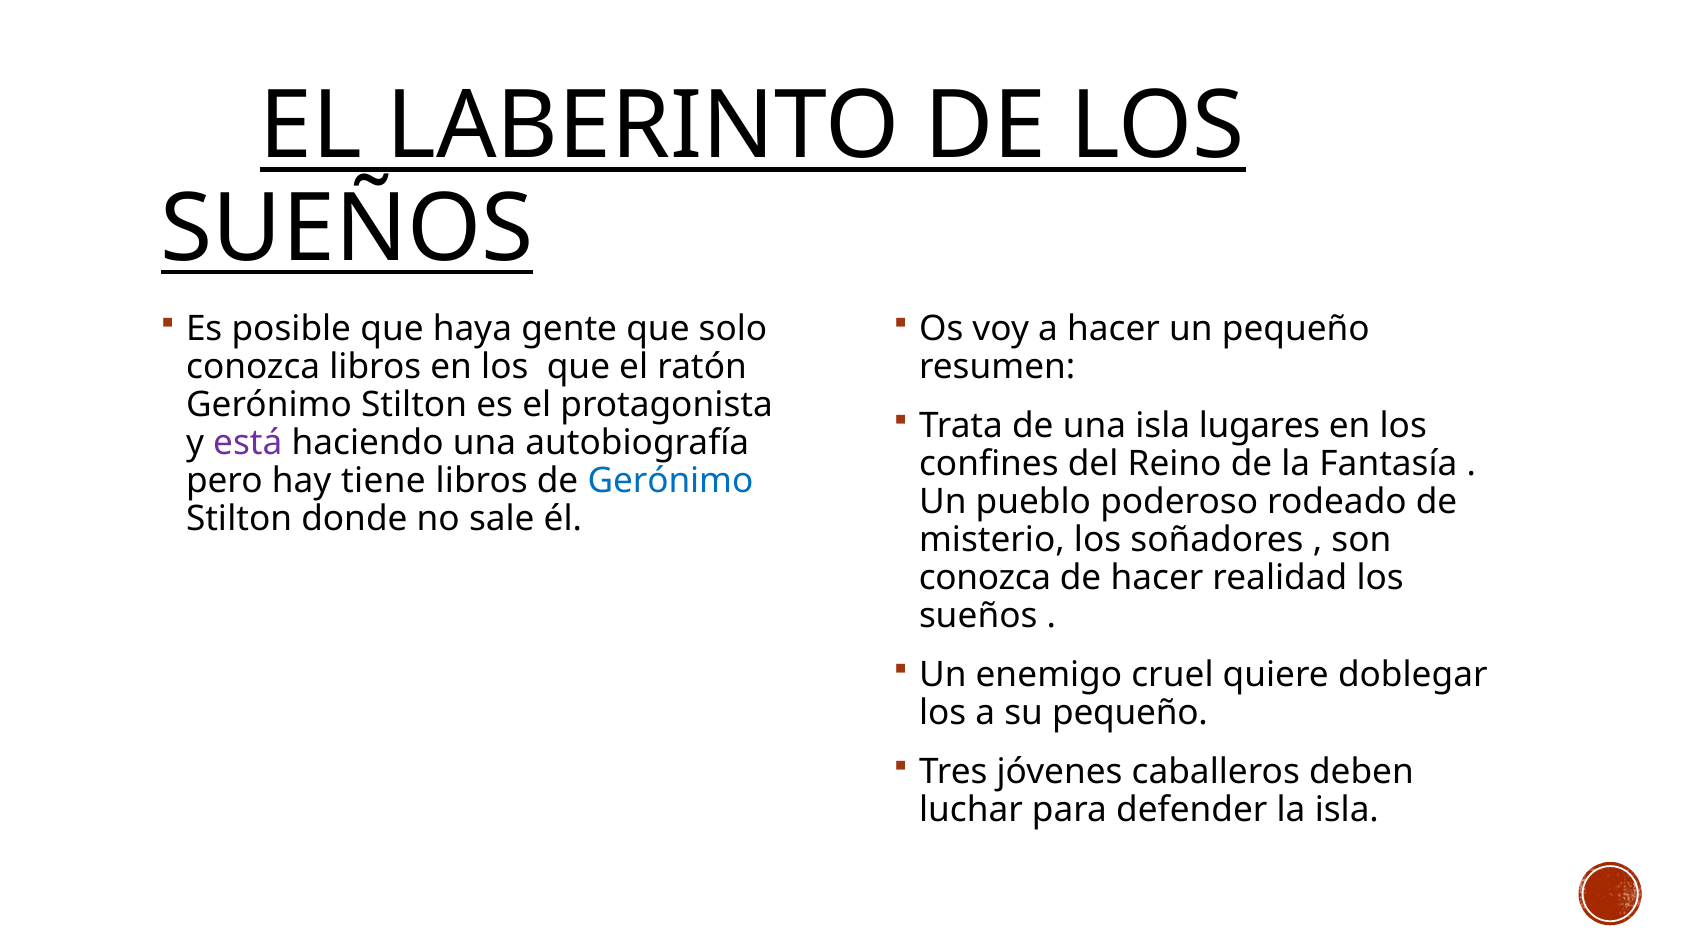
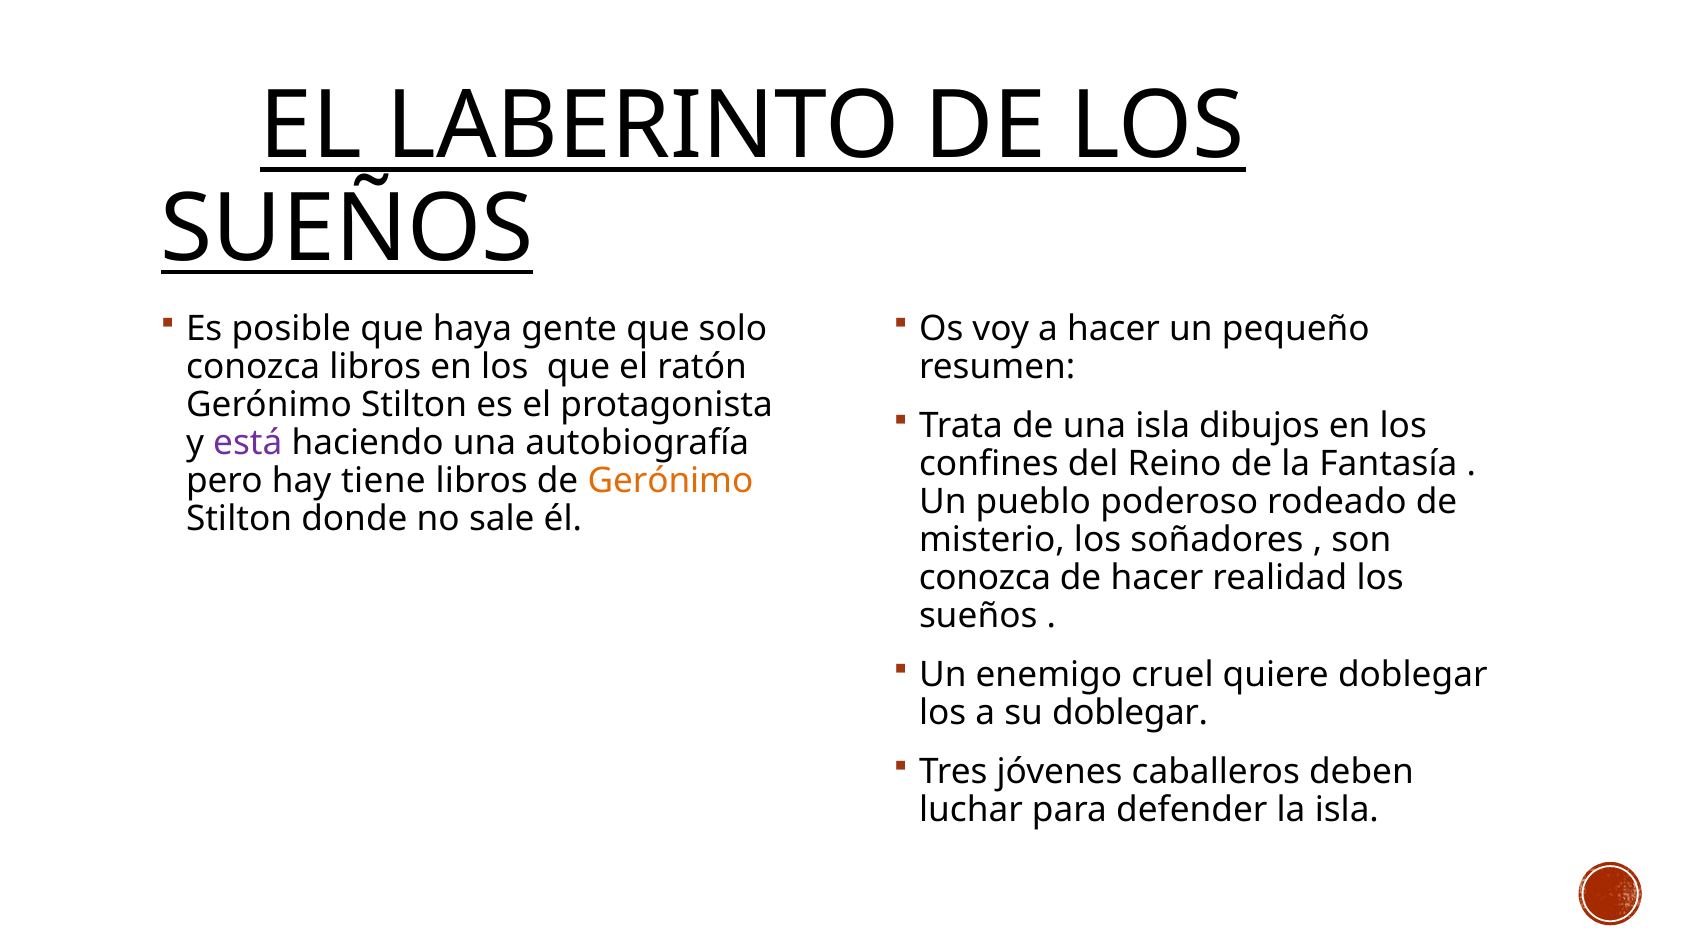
lugares: lugares -> dibujos
Gerónimo at (670, 481) colour: blue -> orange
su pequeño: pequeño -> doblegar
